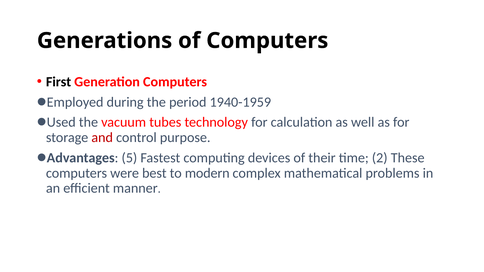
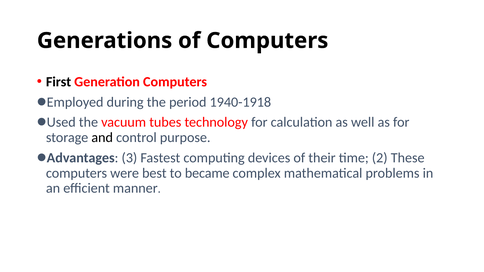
1940-1959: 1940-1959 -> 1940-1918
and colour: red -> black
5: 5 -> 3
modern: modern -> became
